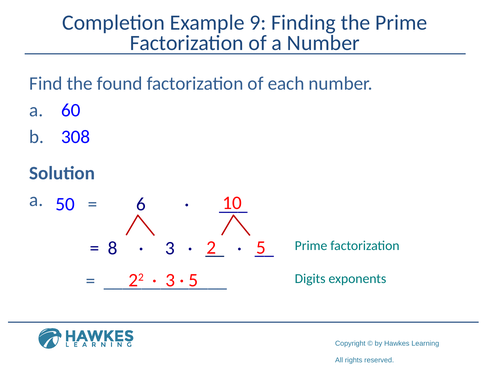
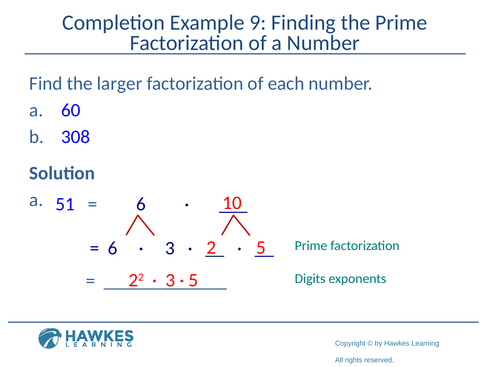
found: found -> larger
50: 50 -> 51
8 at (113, 248): 8 -> 6
